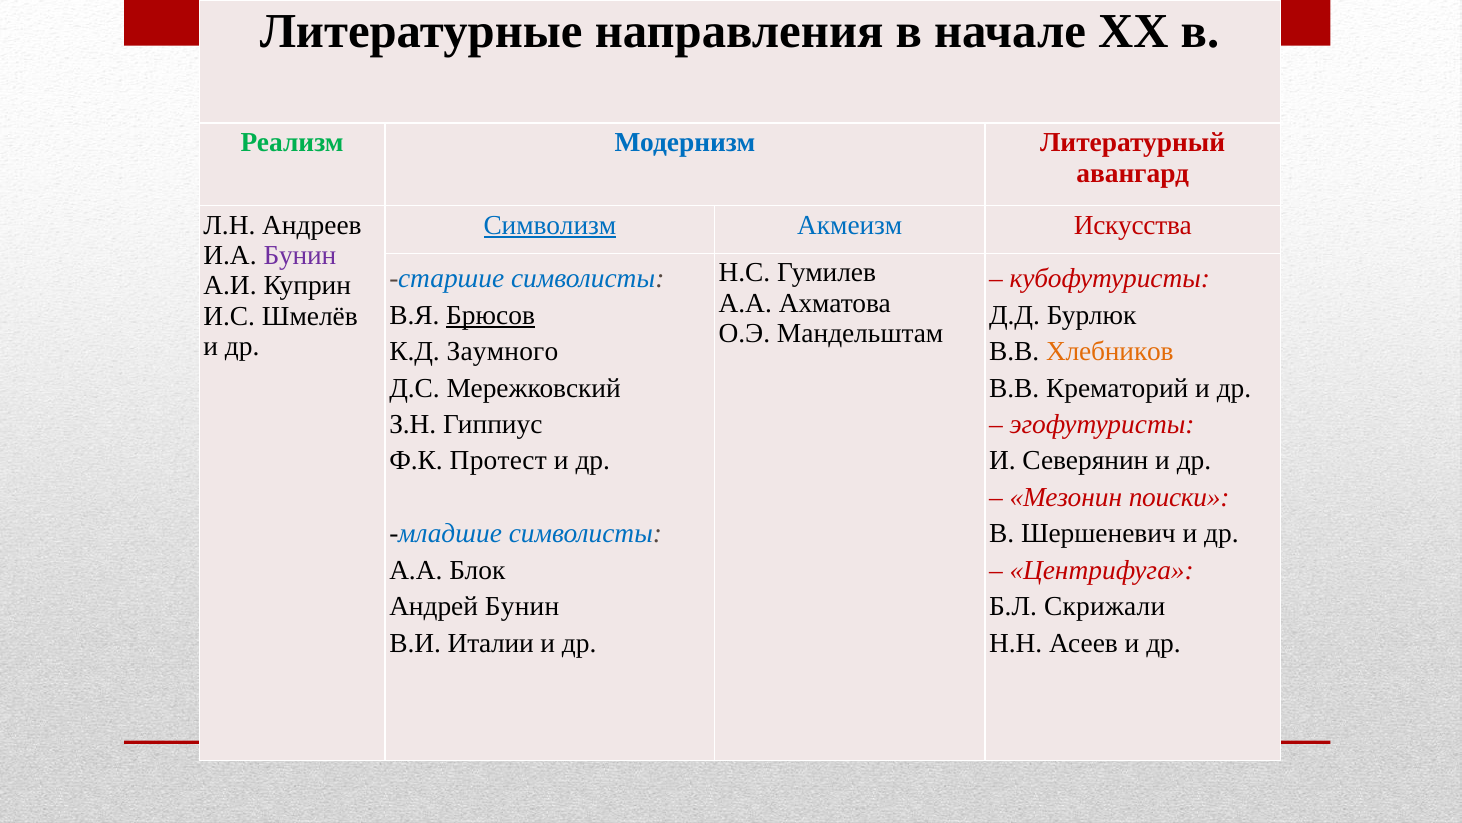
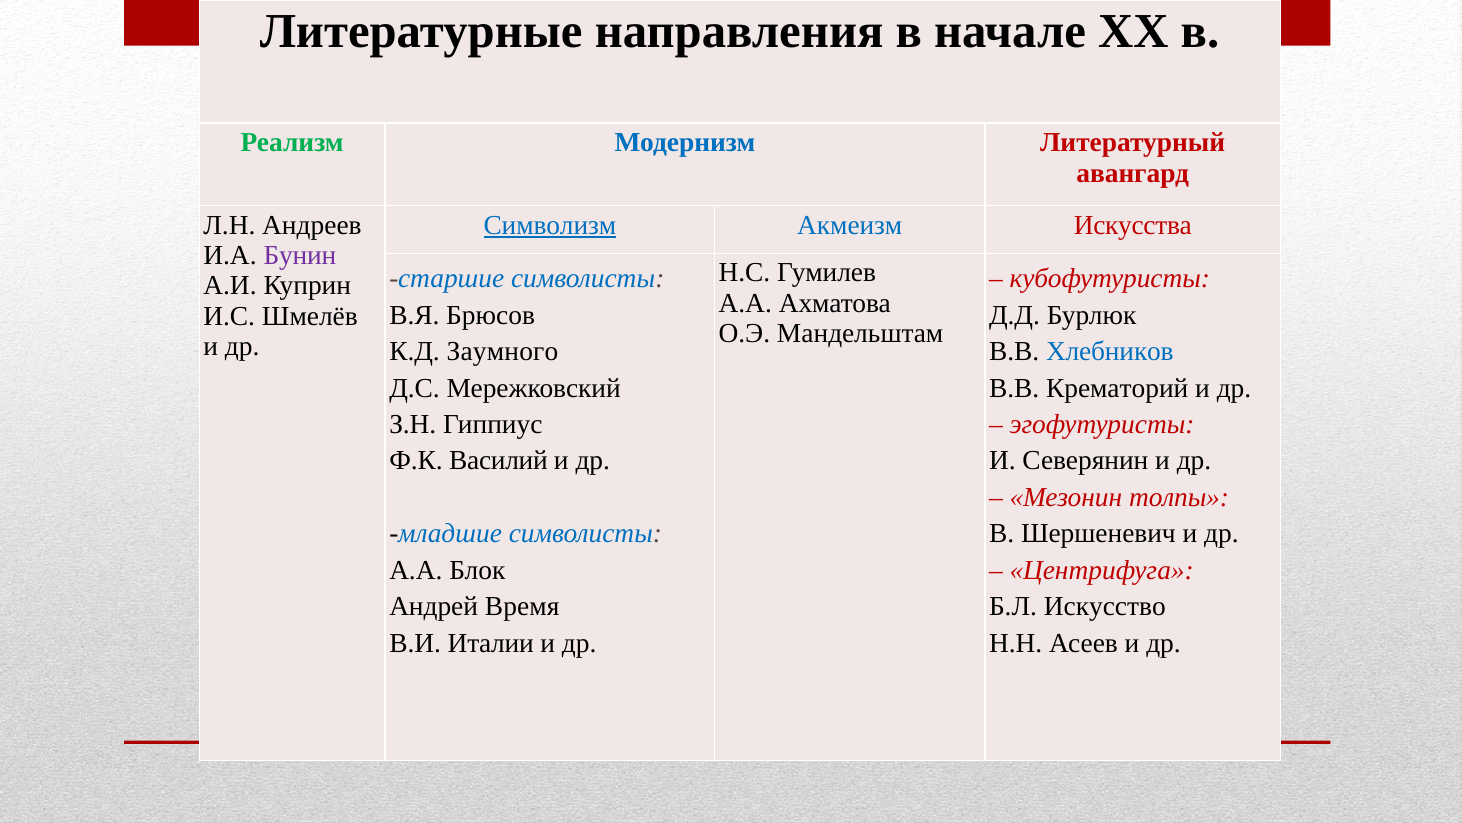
Брюсов underline: present -> none
Хлебников colour: orange -> blue
Протест: Протест -> Василий
поиски: поиски -> толпы
Андрей Бунин: Бунин -> Время
Скрижали: Скрижали -> Искусство
